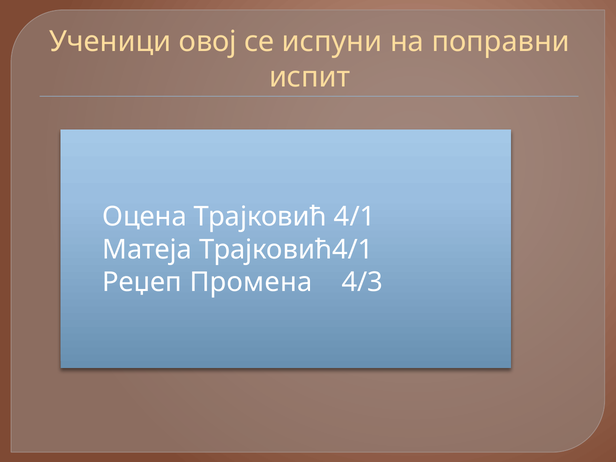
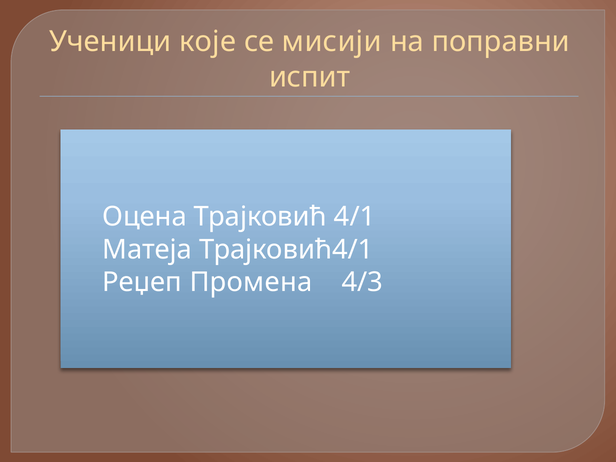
овој: овој -> које
испуни: испуни -> мисији
